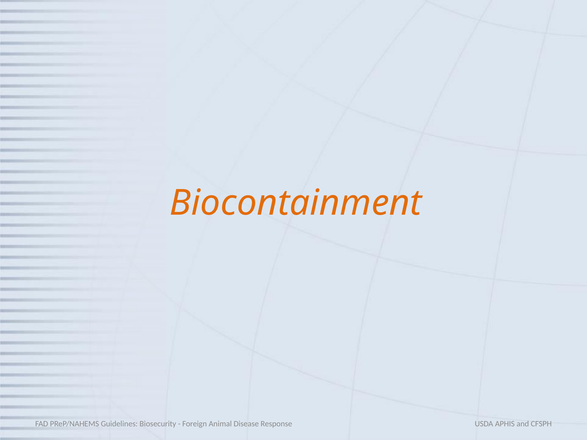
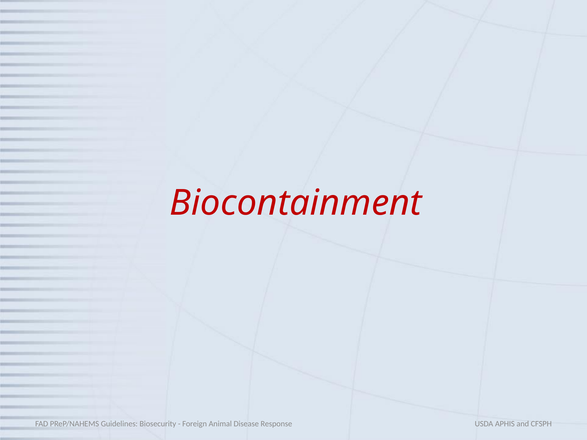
Biocontainment colour: orange -> red
